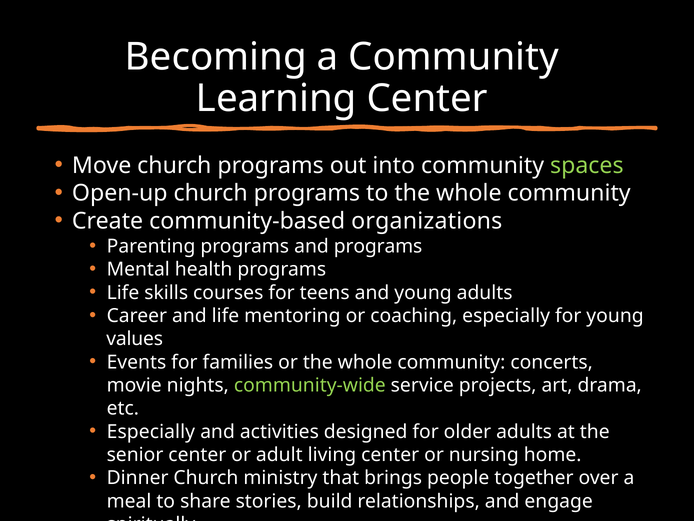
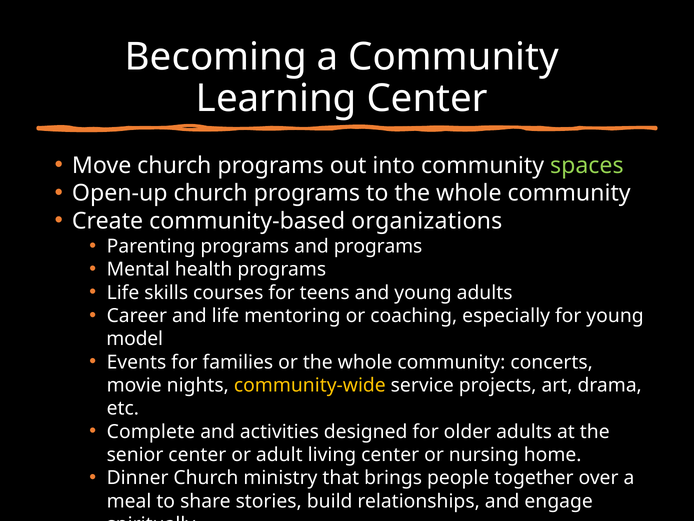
values: values -> model
community-wide colour: light green -> yellow
Especially at (151, 431): Especially -> Complete
